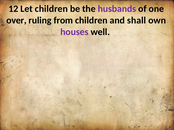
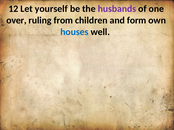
Let children: children -> yourself
shall: shall -> form
houses colour: purple -> blue
